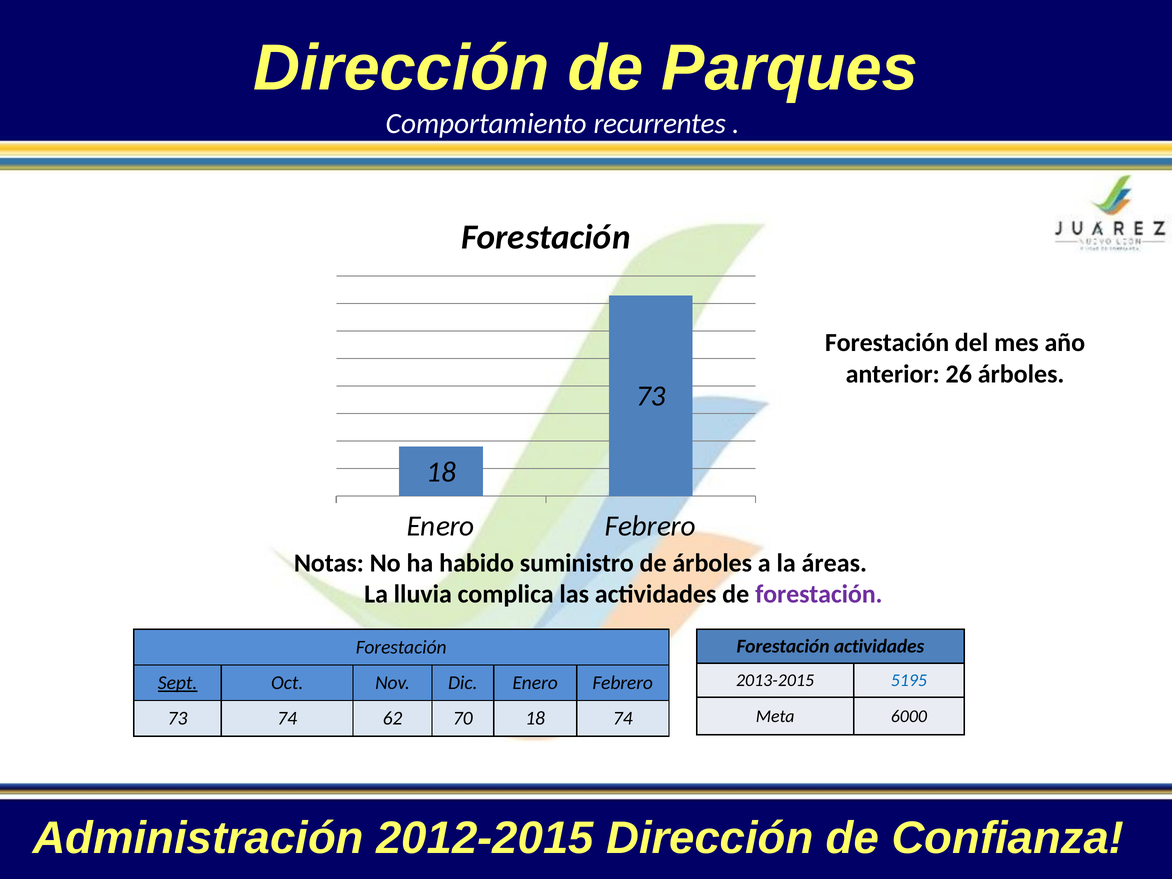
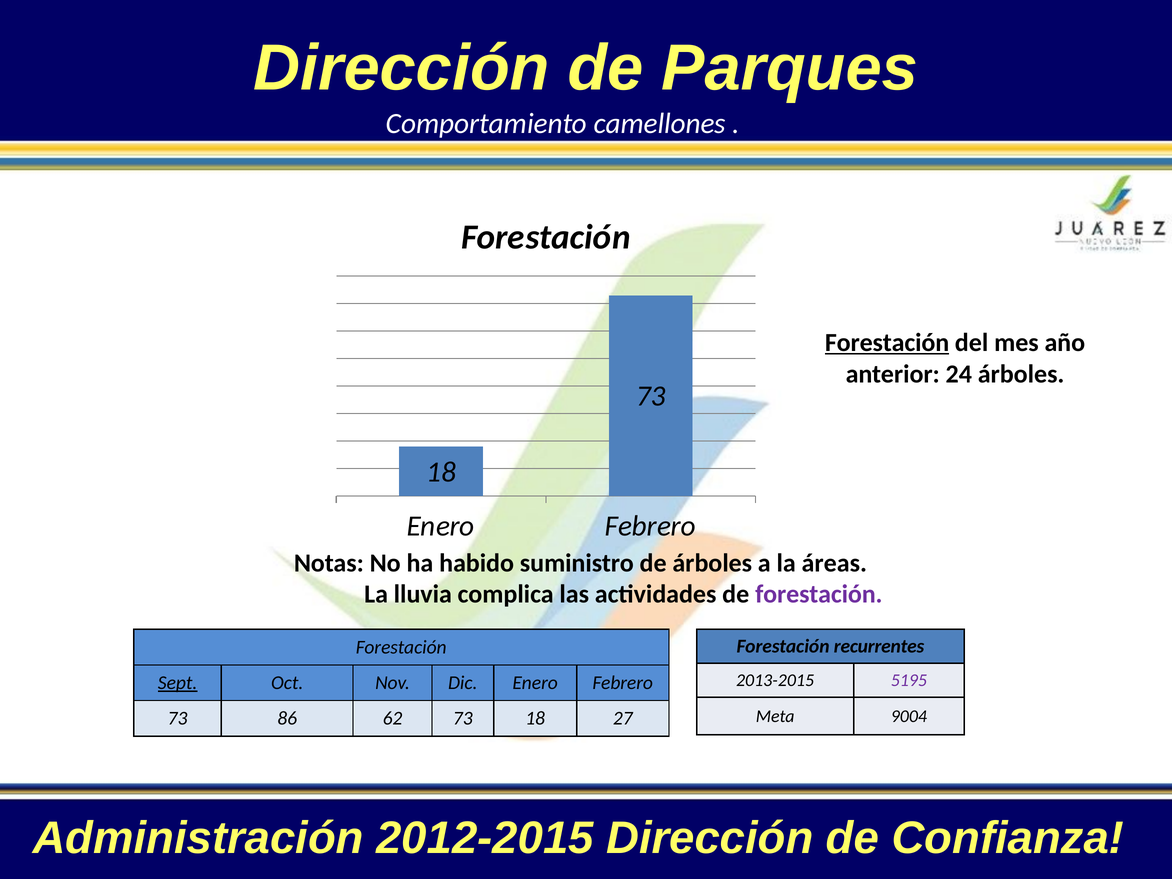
recurrentes: recurrentes -> camellones
Forestación at (887, 343) underline: none -> present
26: 26 -> 24
Forestación actividades: actividades -> recurrentes
5195 colour: blue -> purple
6000: 6000 -> 9004
73 74: 74 -> 86
62 70: 70 -> 73
18 74: 74 -> 27
